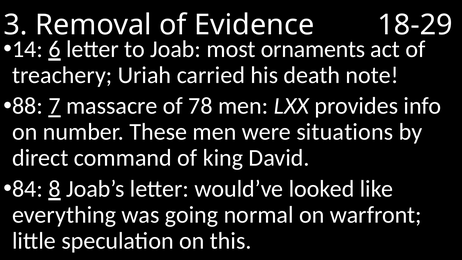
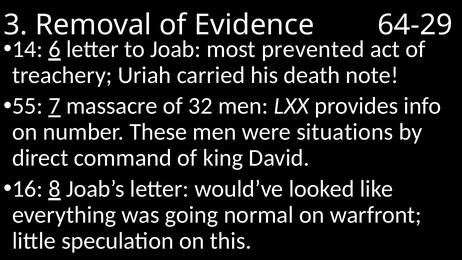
18-29: 18-29 -> 64-29
ornaments: ornaments -> prevented
88: 88 -> 55
78: 78 -> 32
84: 84 -> 16
